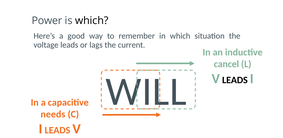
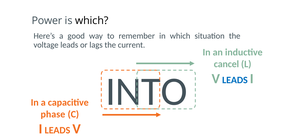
LEADS at (235, 80) colour: black -> blue
WILL: WILL -> INTO
needs: needs -> phase
